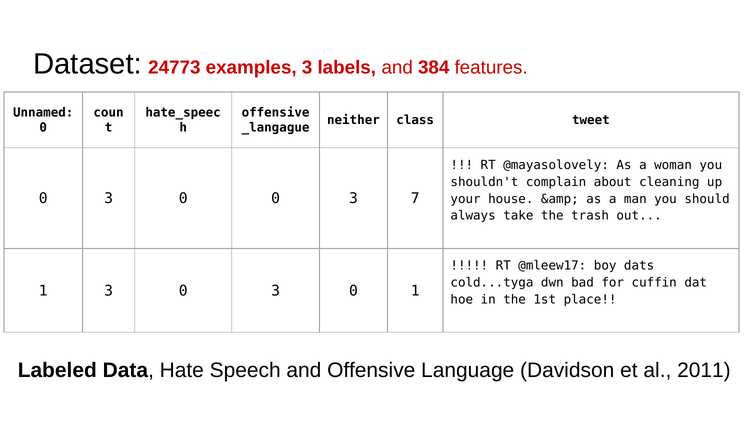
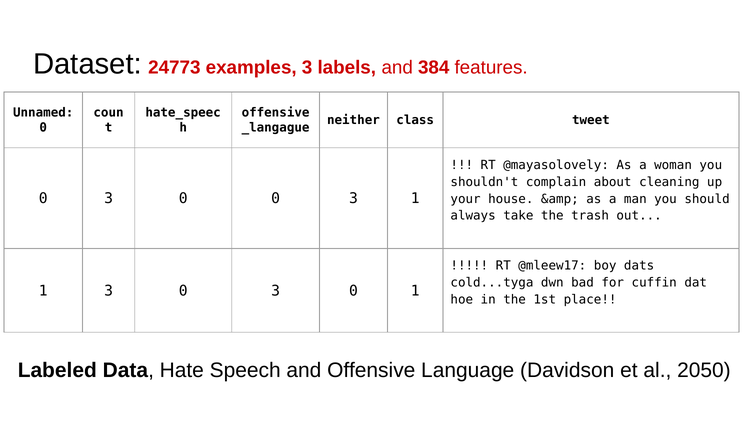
3 7: 7 -> 1
2011: 2011 -> 2050
